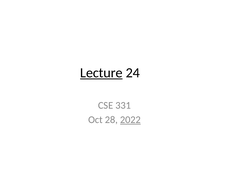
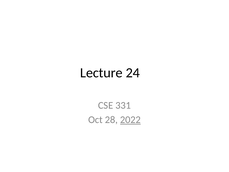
Lecture underline: present -> none
